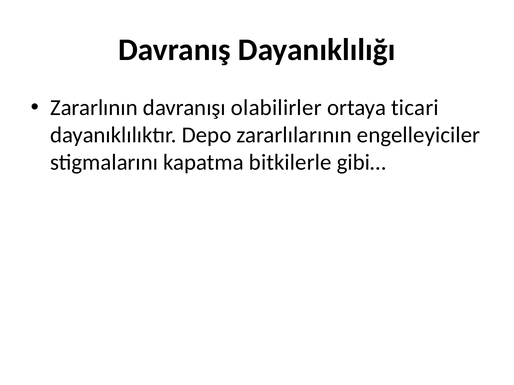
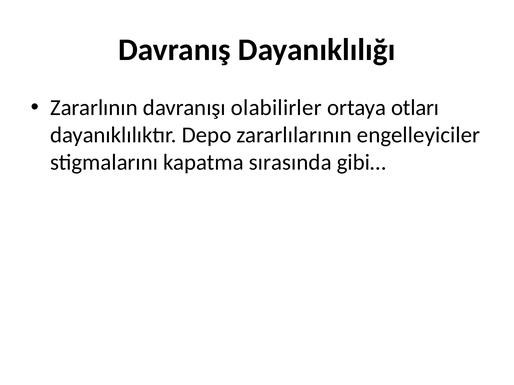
ticari: ticari -> otları
bitkilerle: bitkilerle -> sırasında
